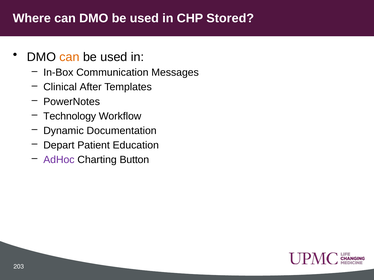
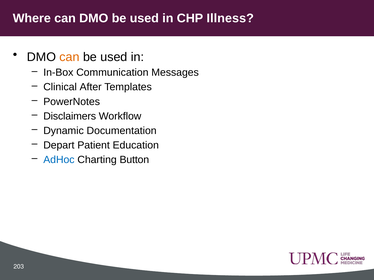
Stored: Stored -> Illness
Technology: Technology -> Disclaimers
AdHoc colour: purple -> blue
